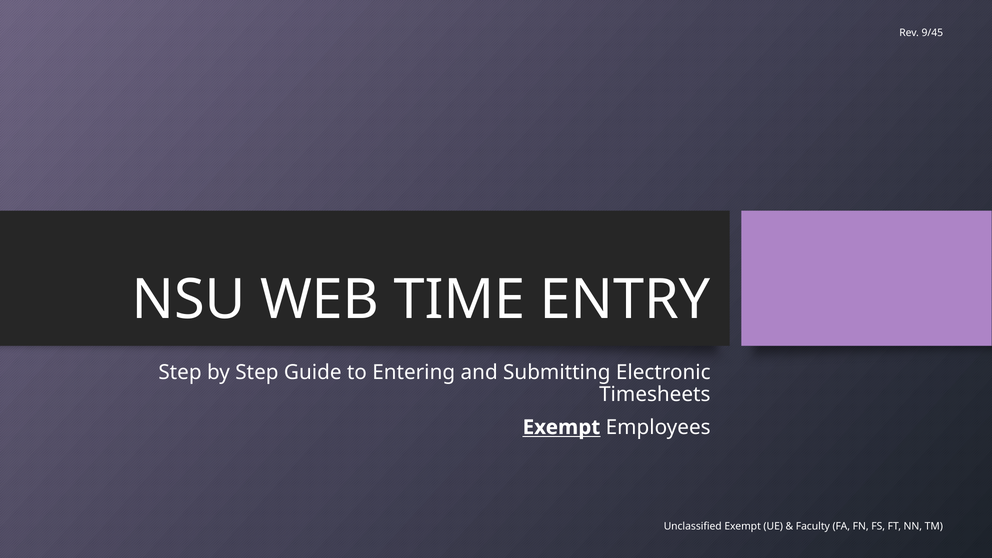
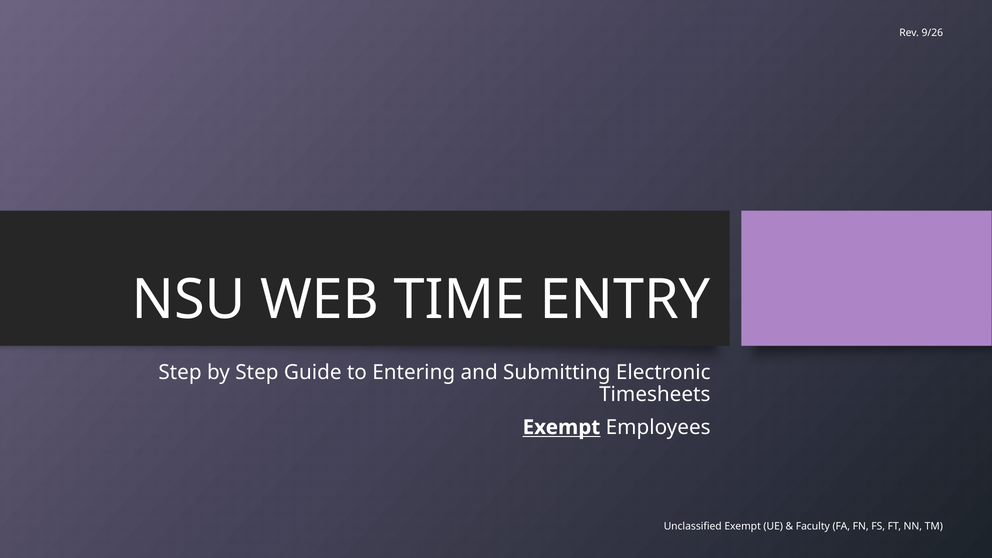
9/45: 9/45 -> 9/26
